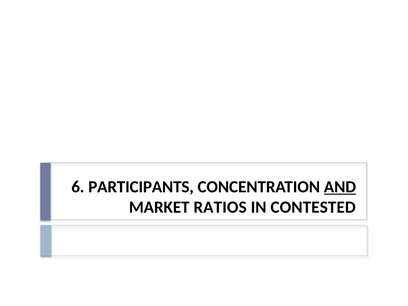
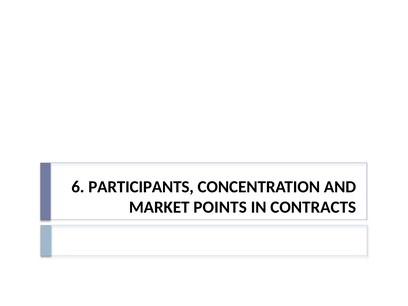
AND underline: present -> none
RATIOS: RATIOS -> POINTS
CONTESTED: CONTESTED -> CONTRACTS
